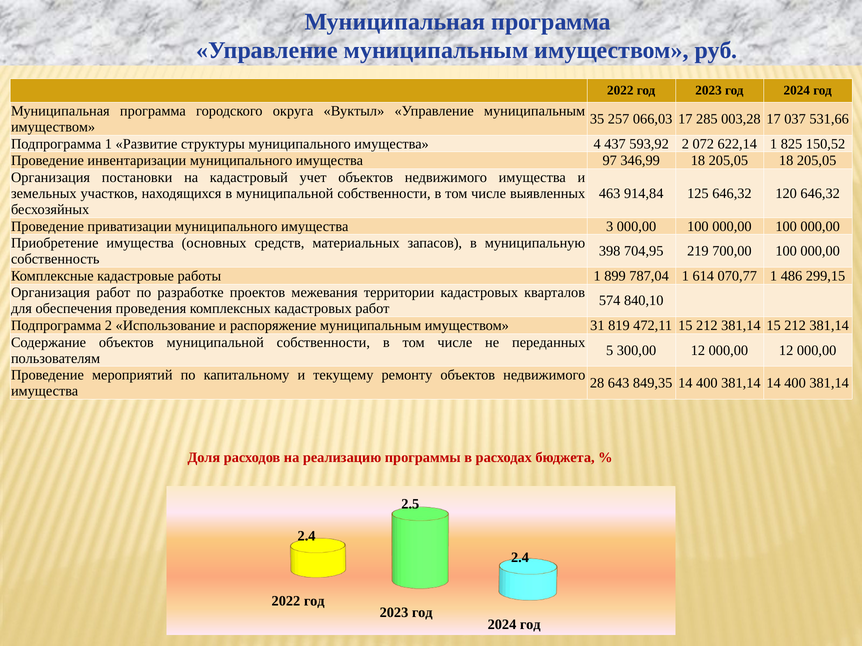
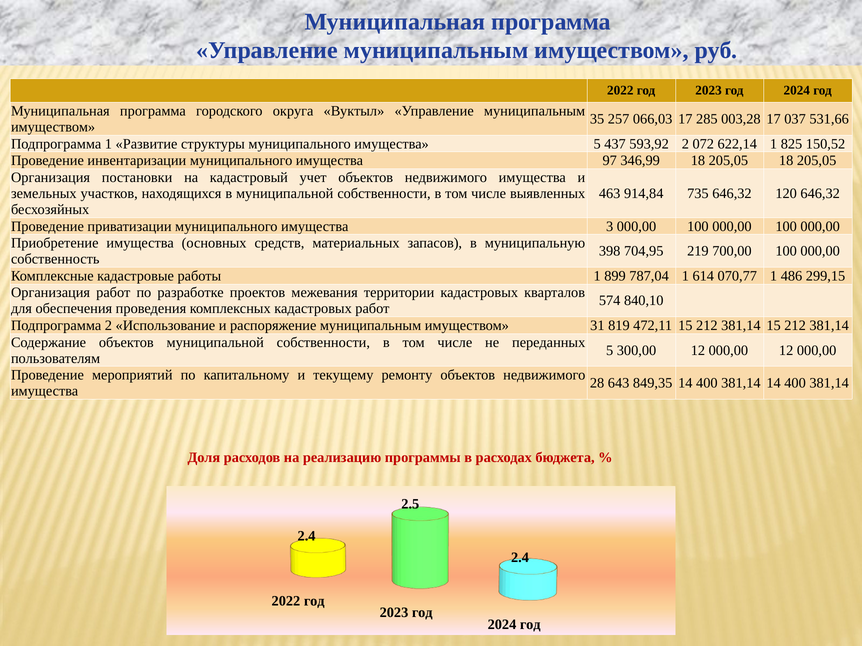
имущества 4: 4 -> 5
125: 125 -> 735
